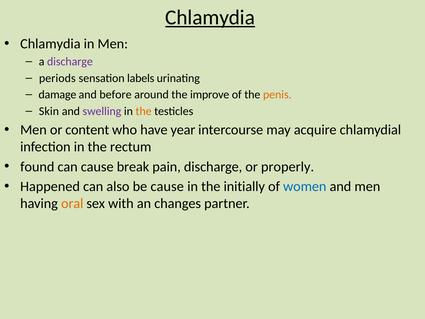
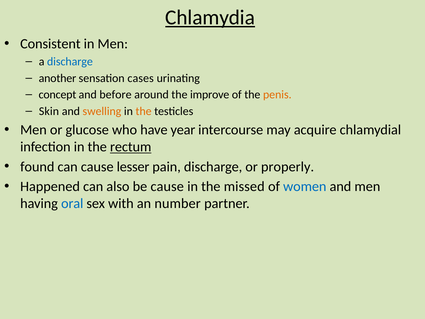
Chlamydia at (50, 44): Chlamydia -> Consistent
discharge at (70, 62) colour: purple -> blue
periods: periods -> another
labels: labels -> cases
damage: damage -> concept
swelling colour: purple -> orange
content: content -> glucose
rectum underline: none -> present
break: break -> lesser
initially: initially -> missed
oral colour: orange -> blue
changes: changes -> number
